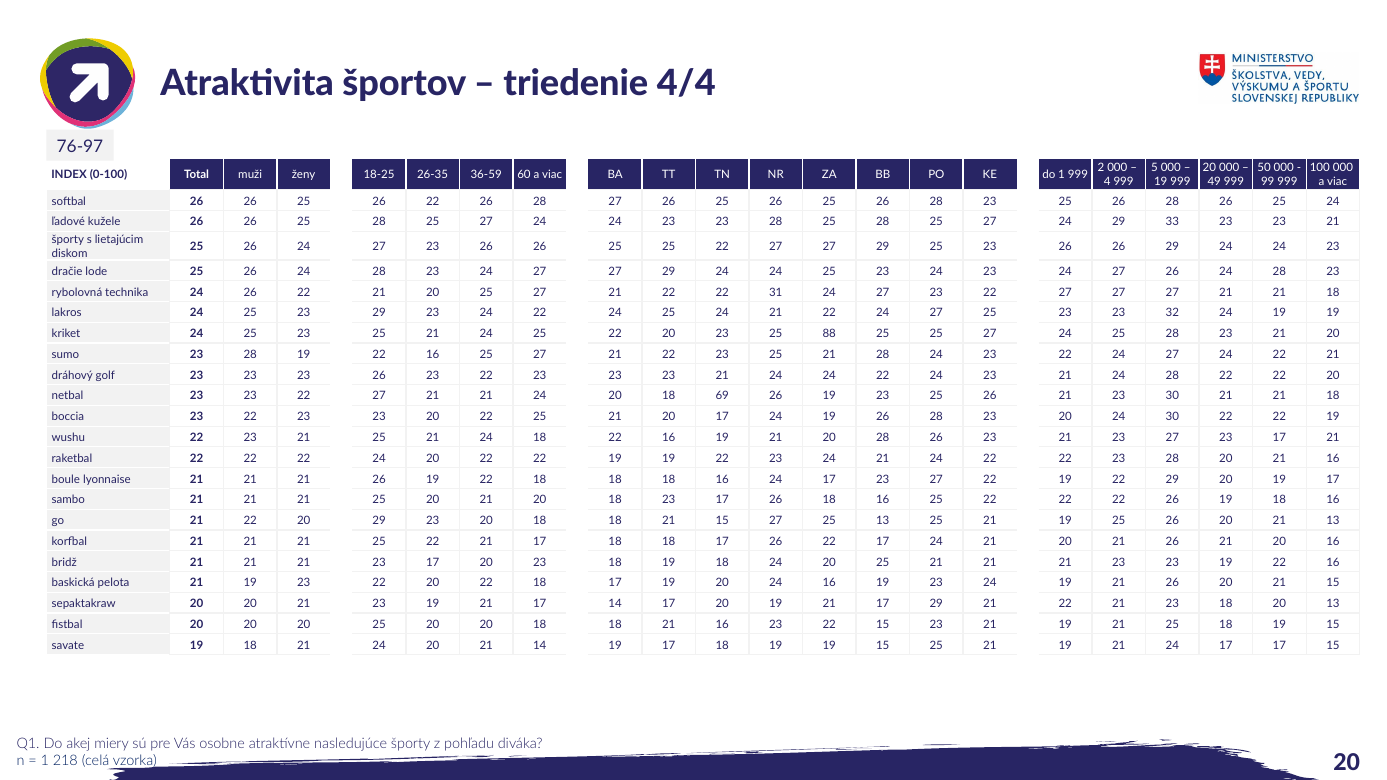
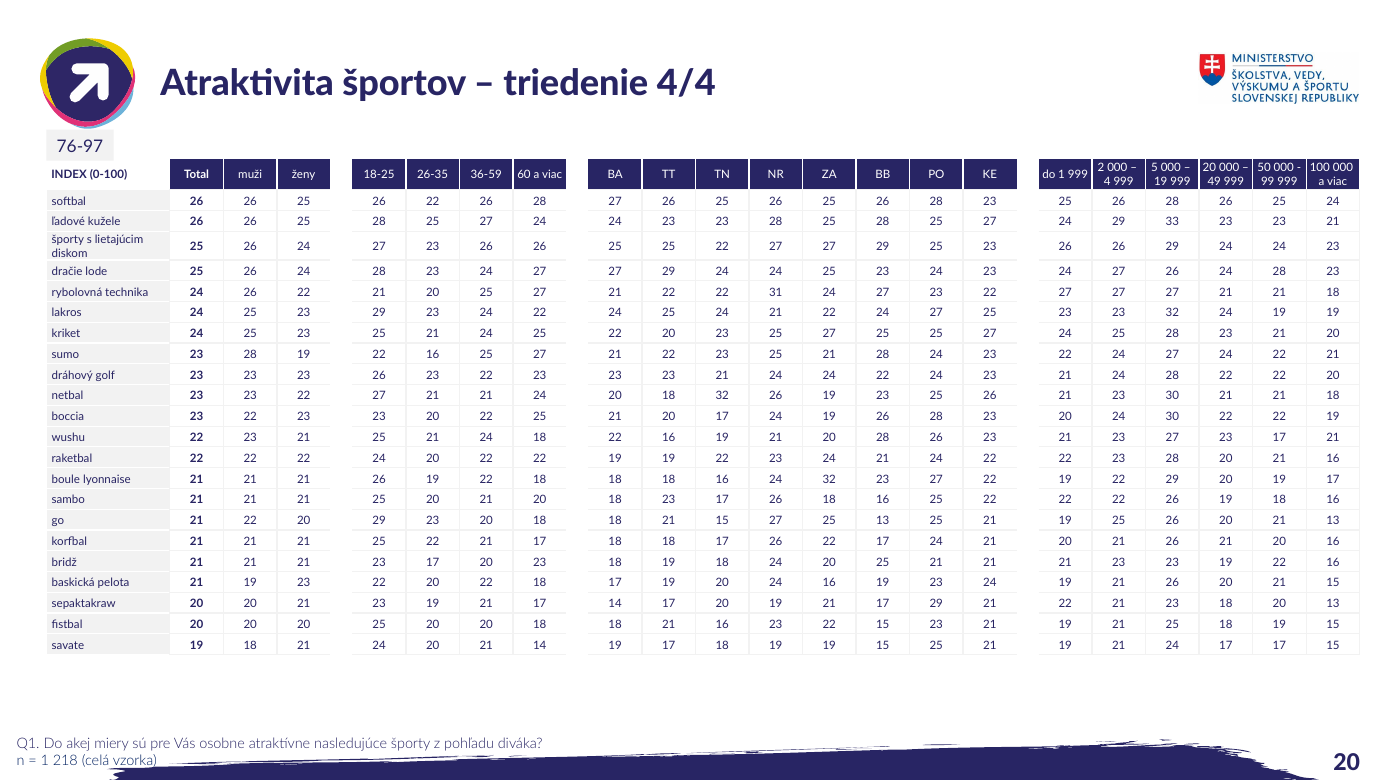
23 25 88: 88 -> 27
18 69: 69 -> 32
16 24 17: 17 -> 32
